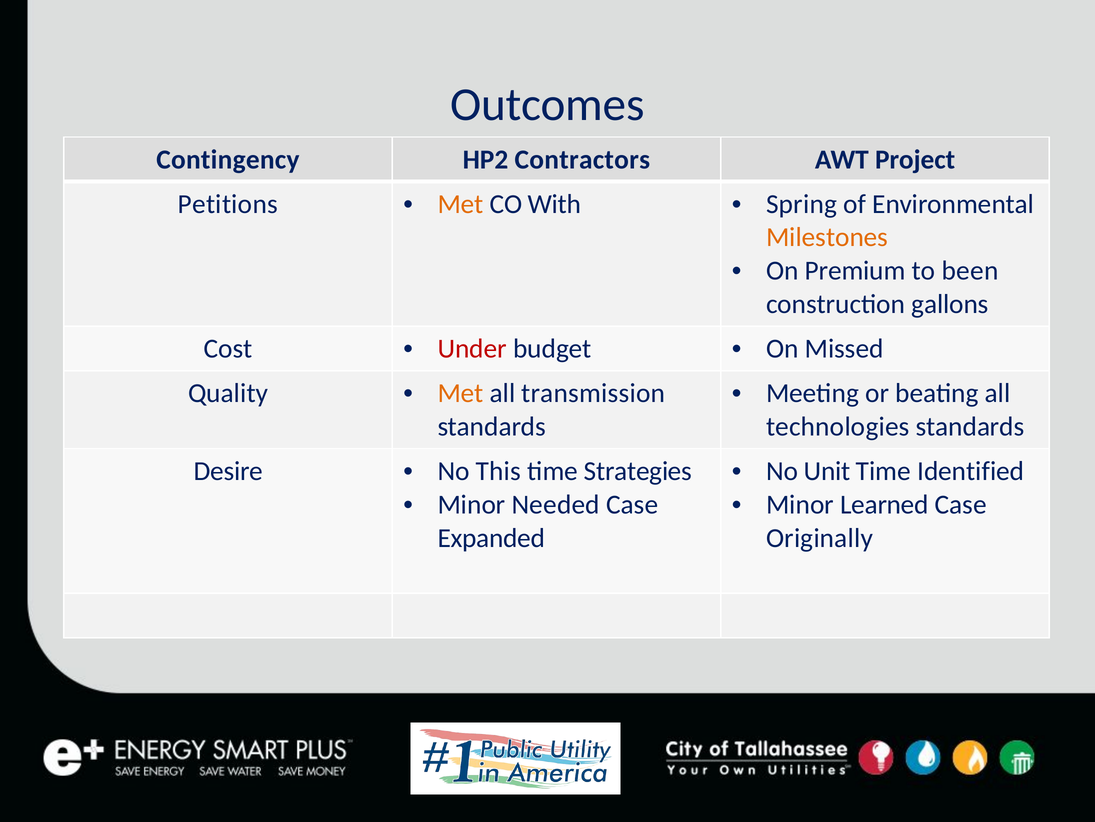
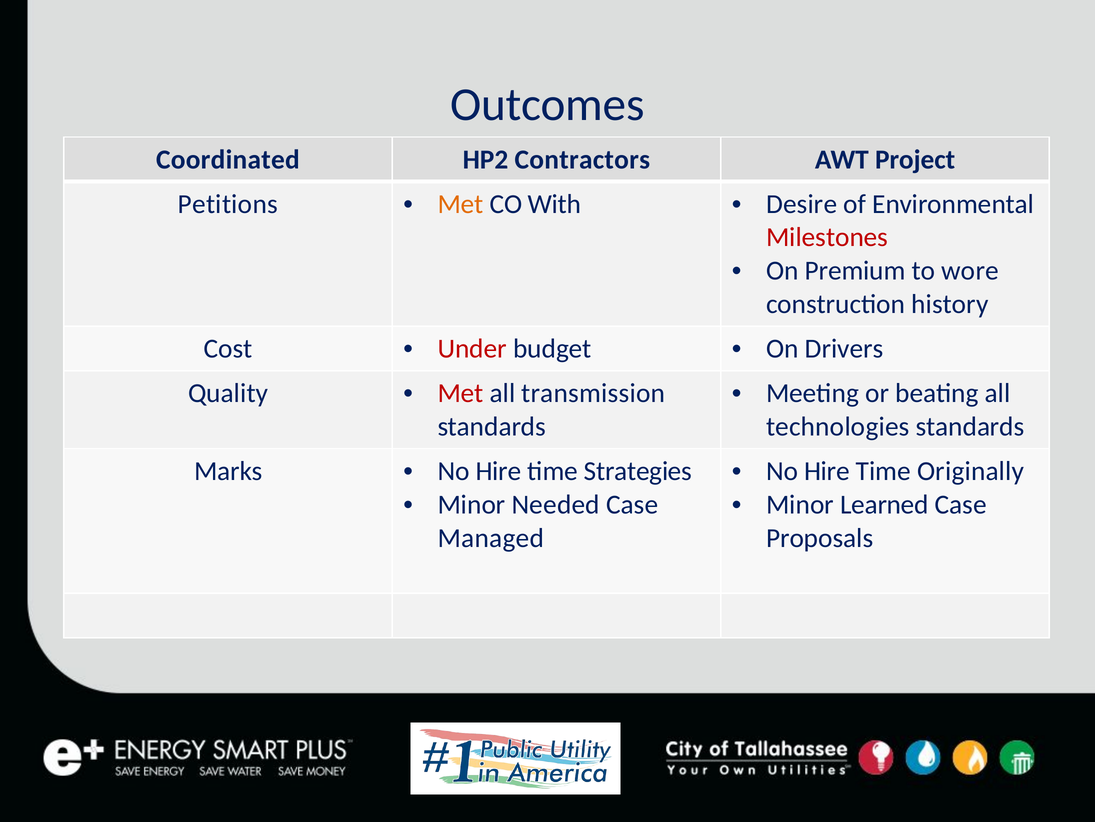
Contingency: Contingency -> Coordinated
Spring: Spring -> Desire
Milestones colour: orange -> red
been: been -> wore
gallons: gallons -> history
Missed: Missed -> Drivers
Met at (461, 393) colour: orange -> red
Unit at (827, 471): Unit -> Hire
Identified: Identified -> Originally
Desire: Desire -> Marks
This at (498, 471): This -> Hire
Expanded: Expanded -> Managed
Originally: Originally -> Proposals
